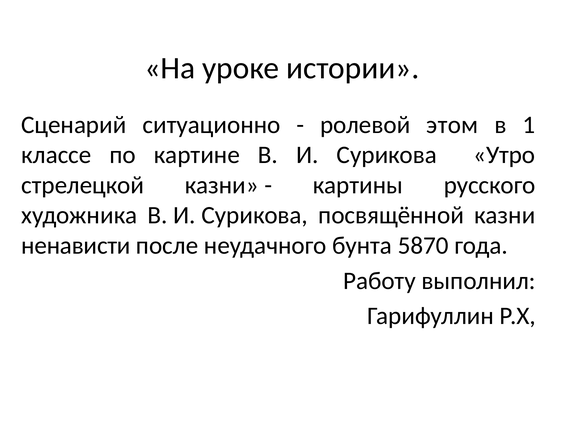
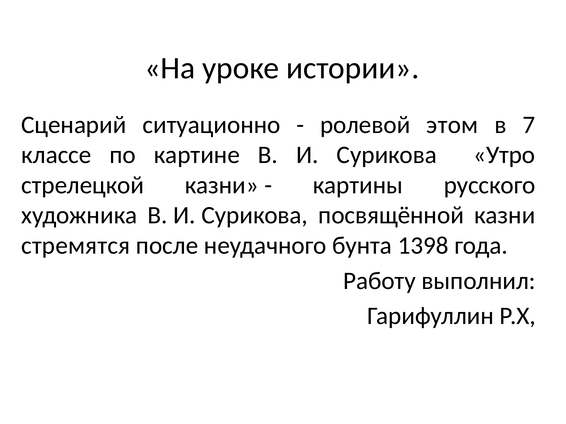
1: 1 -> 7
ненависти: ненависти -> стремятся
5870: 5870 -> 1398
